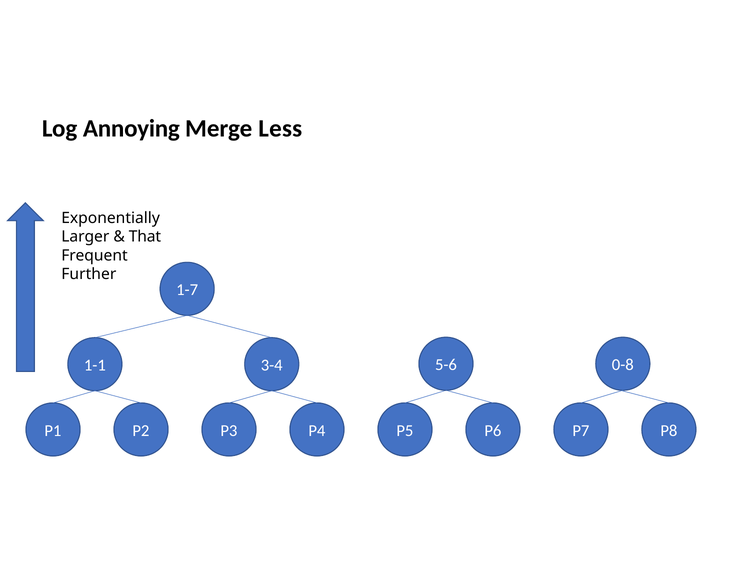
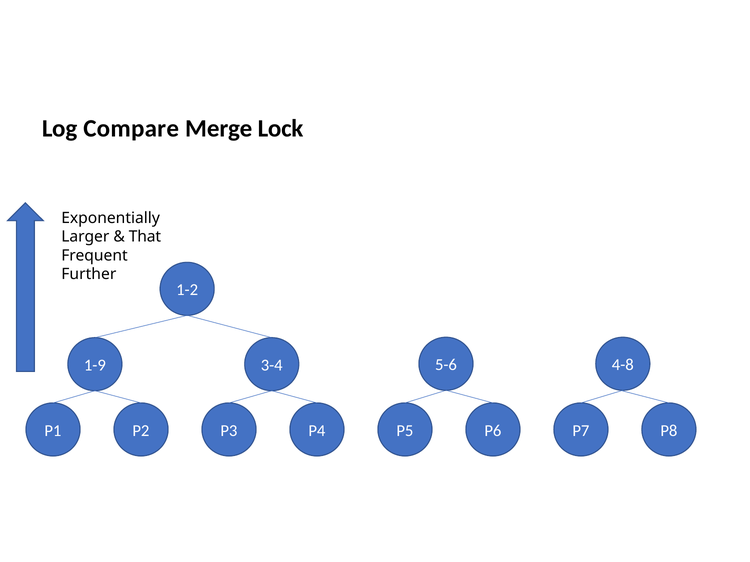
Annoying: Annoying -> Compare
Less: Less -> Lock
1-7: 1-7 -> 1-2
0-8: 0-8 -> 4-8
1-1: 1-1 -> 1-9
